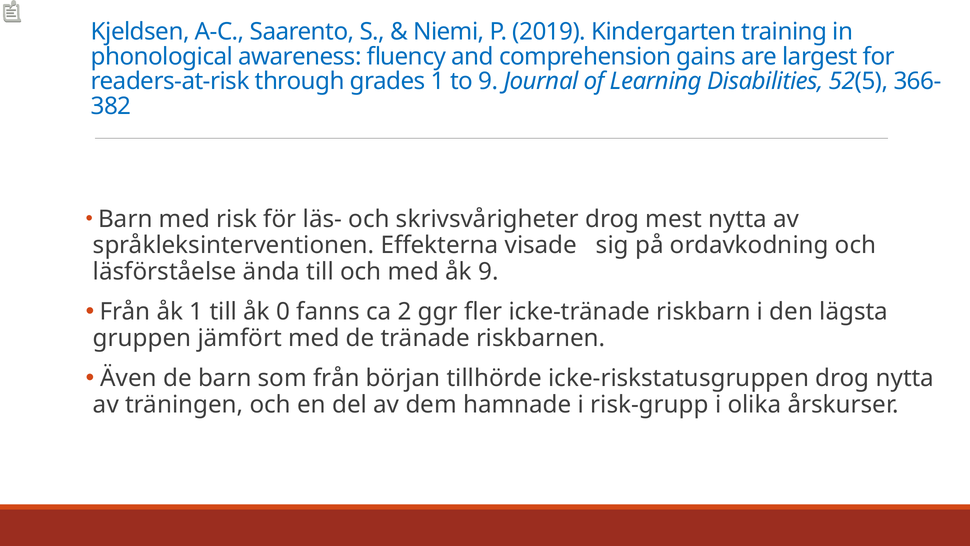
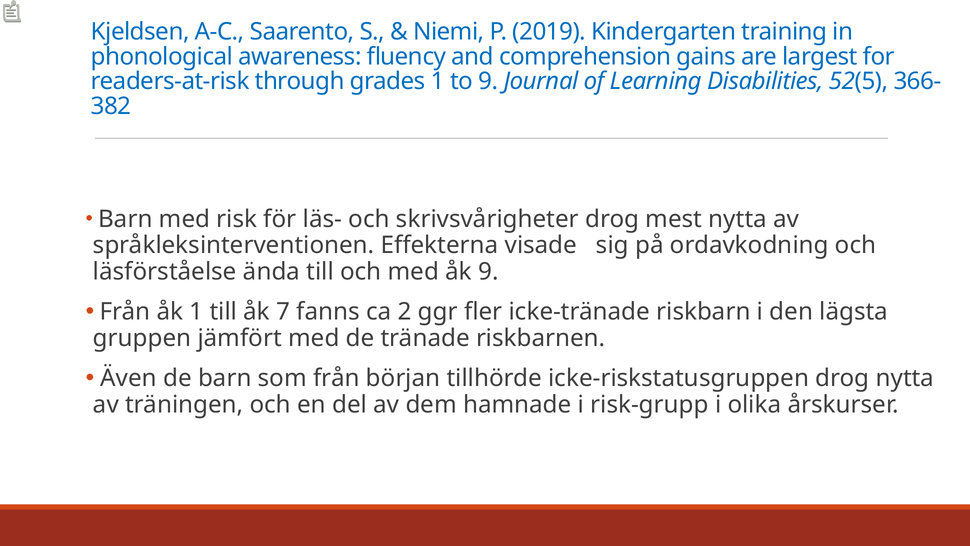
0: 0 -> 7
